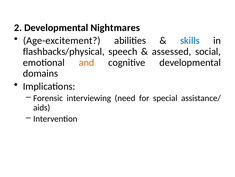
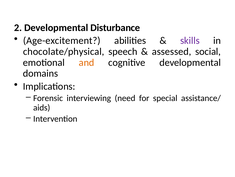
Nightmares: Nightmares -> Disturbance
skills colour: blue -> purple
flashbacks/physical: flashbacks/physical -> chocolate/physical
